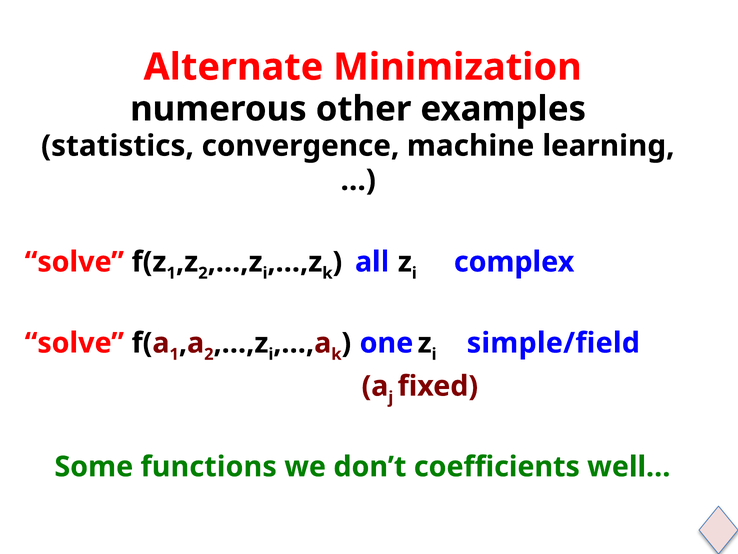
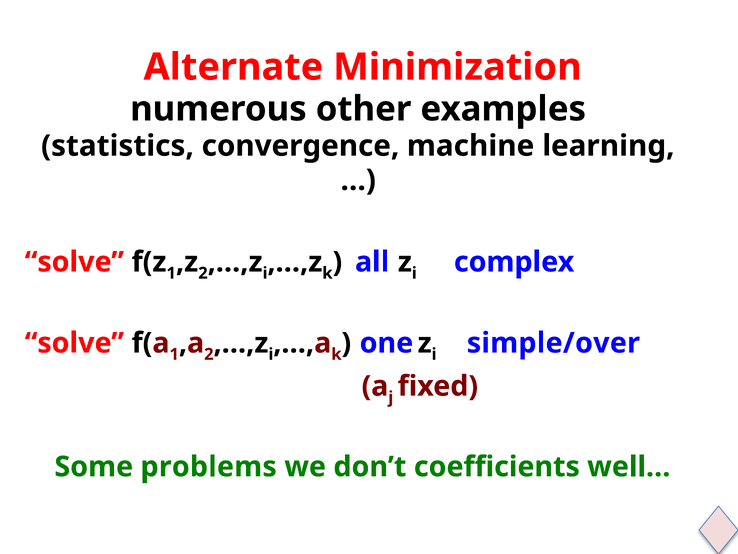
simple/field: simple/field -> simple/over
functions: functions -> problems
